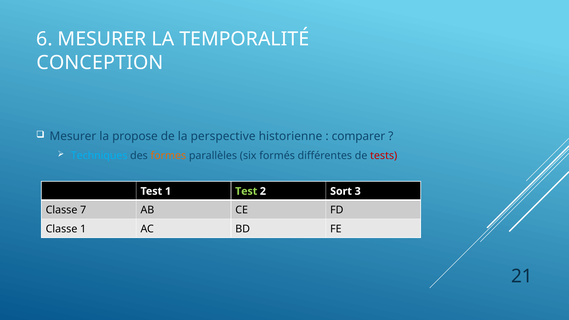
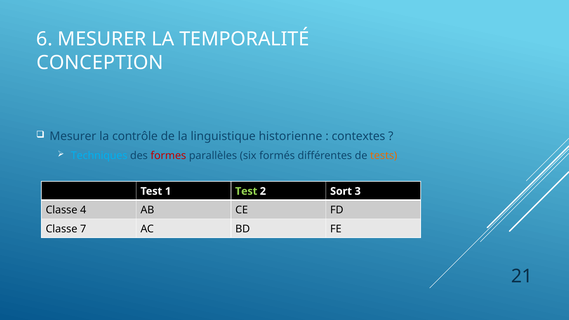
propose: propose -> contrôle
perspective: perspective -> linguistique
comparer: comparer -> contextes
formes colour: orange -> red
tests colour: red -> orange
7: 7 -> 4
Classe 1: 1 -> 7
